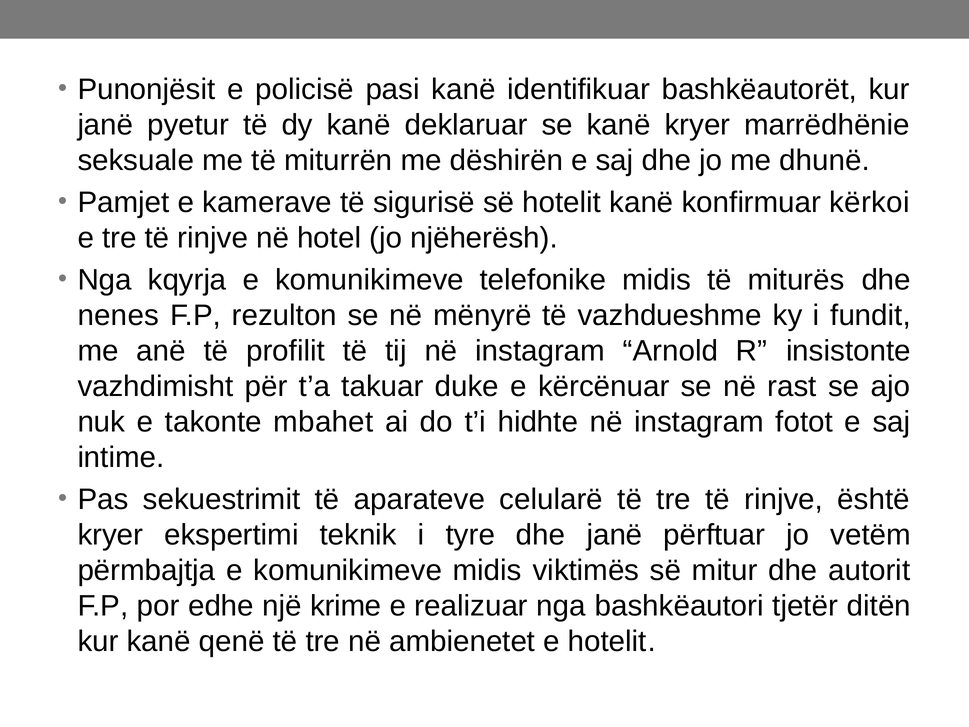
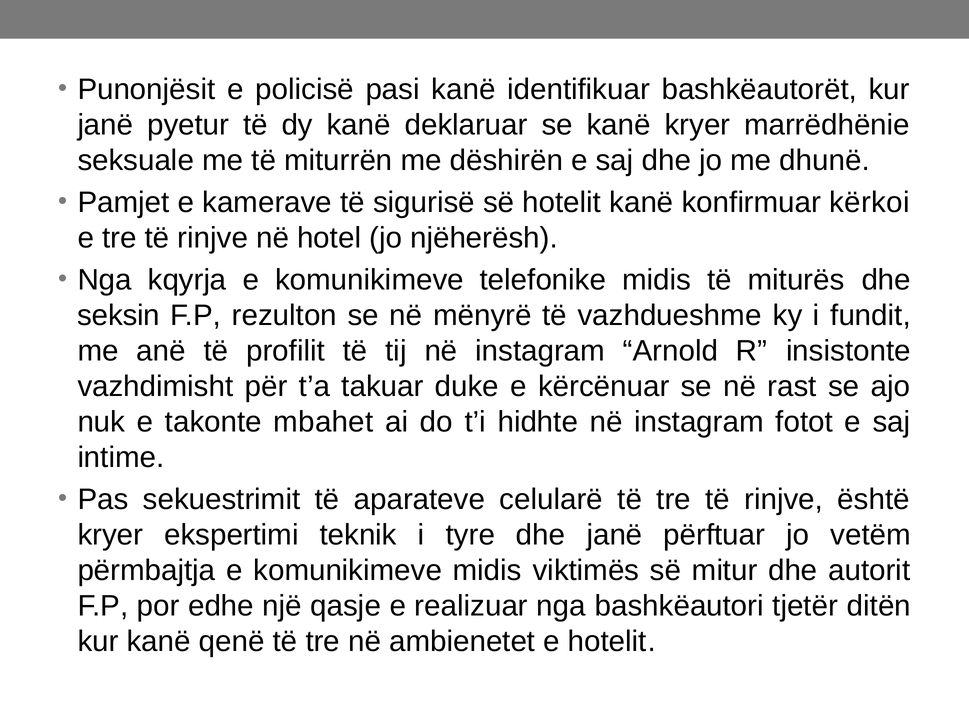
nenes: nenes -> seksin
krime: krime -> qasje
